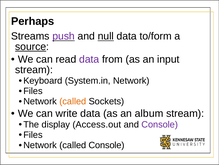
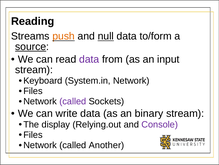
Perhaps: Perhaps -> Reading
push colour: purple -> orange
called at (73, 101) colour: orange -> purple
album: album -> binary
Access.out: Access.out -> Relying.out
called Console: Console -> Another
